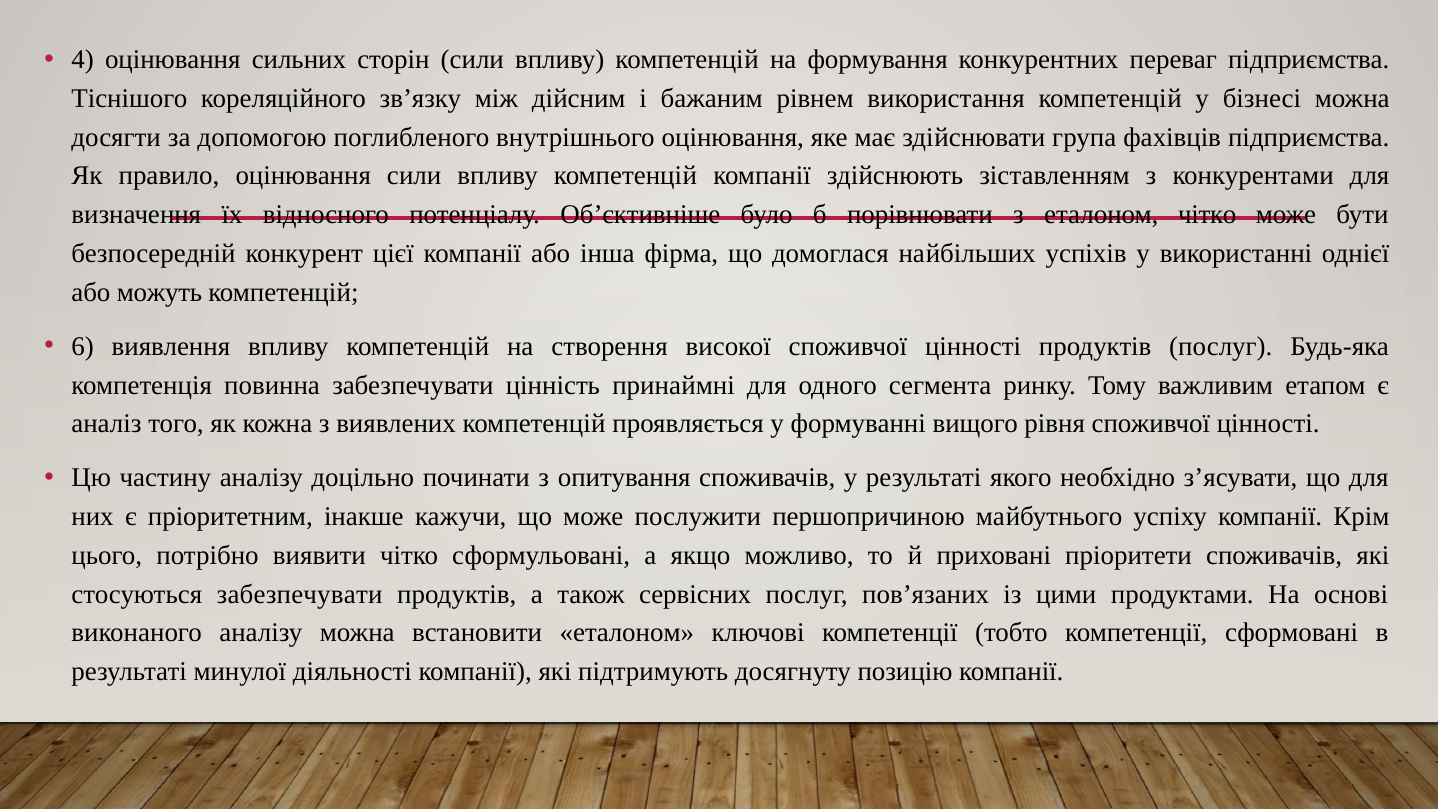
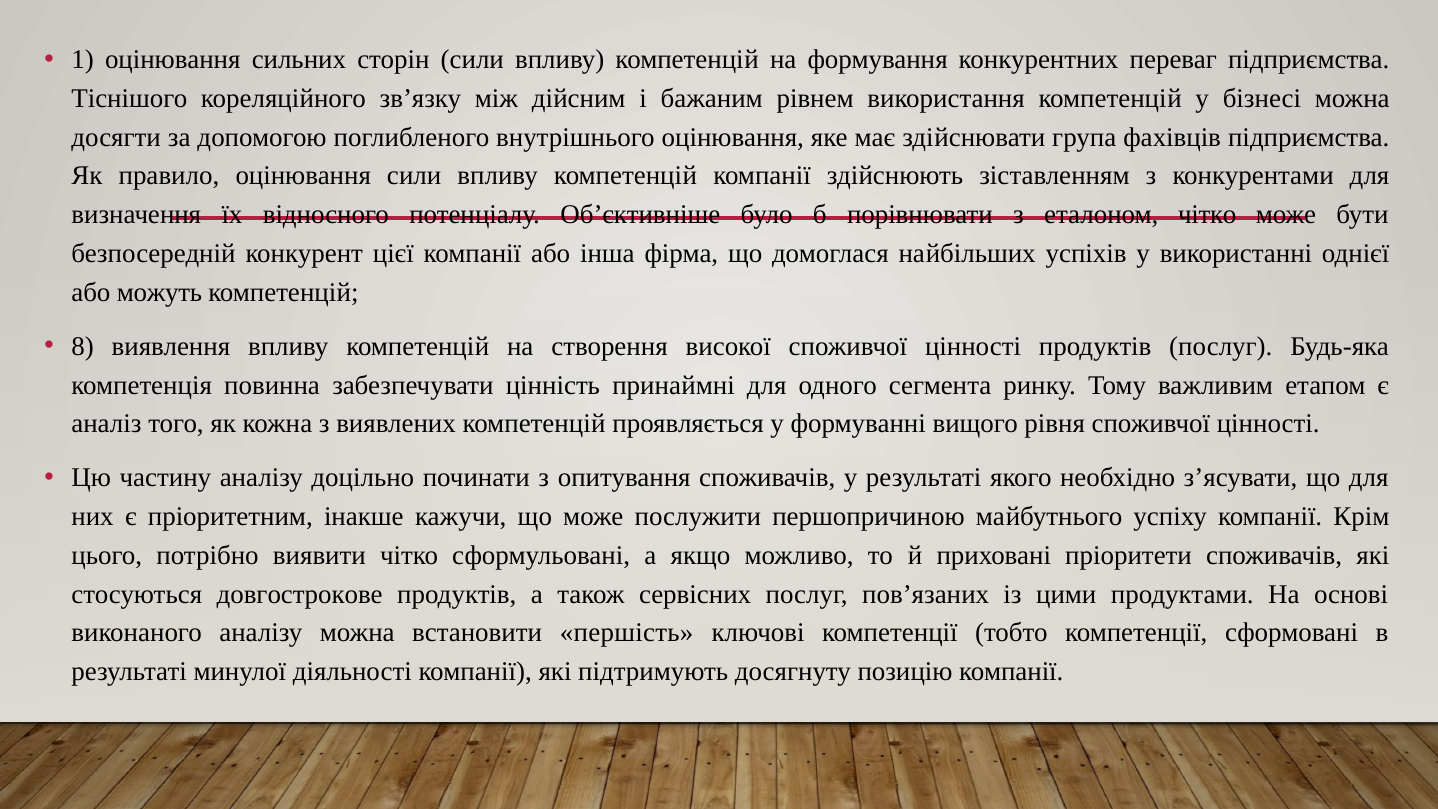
4: 4 -> 1
6: 6 -> 8
стосуються забезпечувати: забезпечувати -> довгострокове
встановити еталоном: еталоном -> першість
